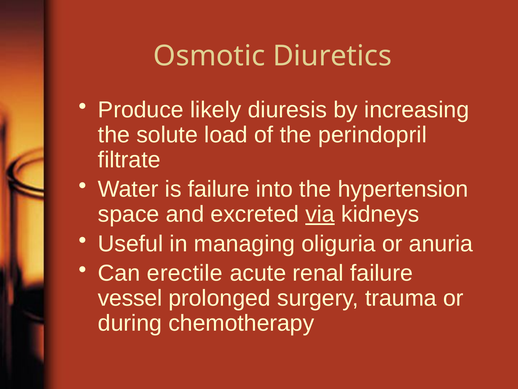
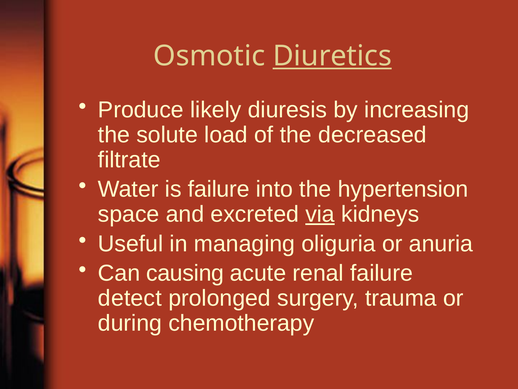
Diuretics underline: none -> present
perindopril: perindopril -> decreased
erectile: erectile -> causing
vessel: vessel -> detect
